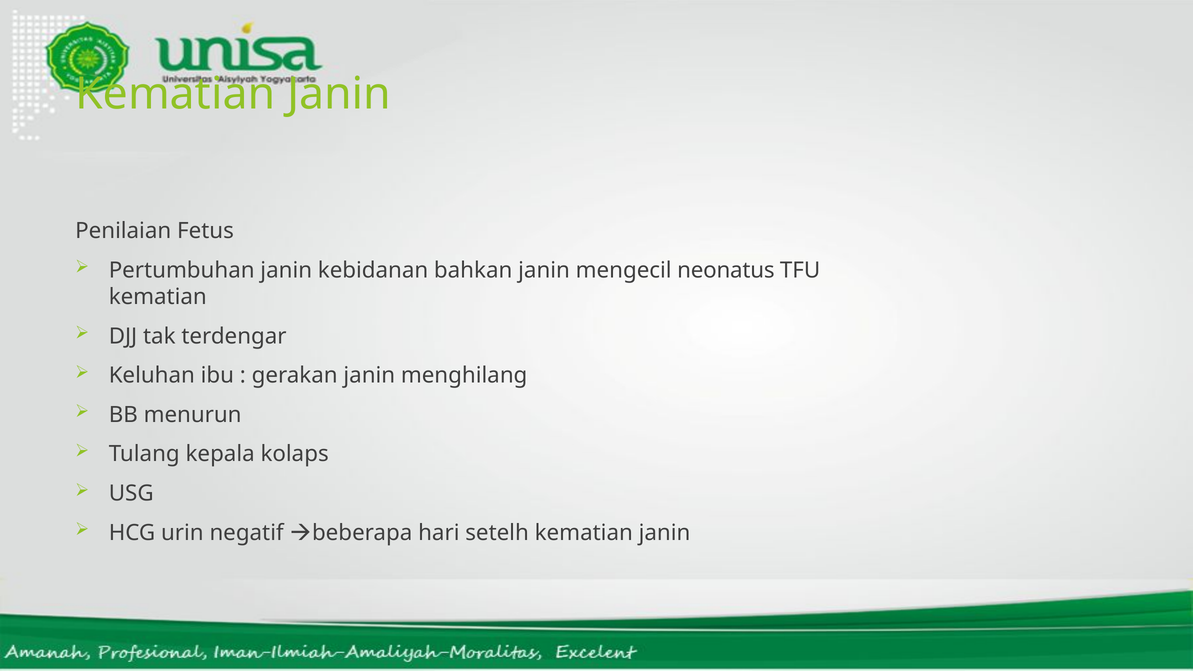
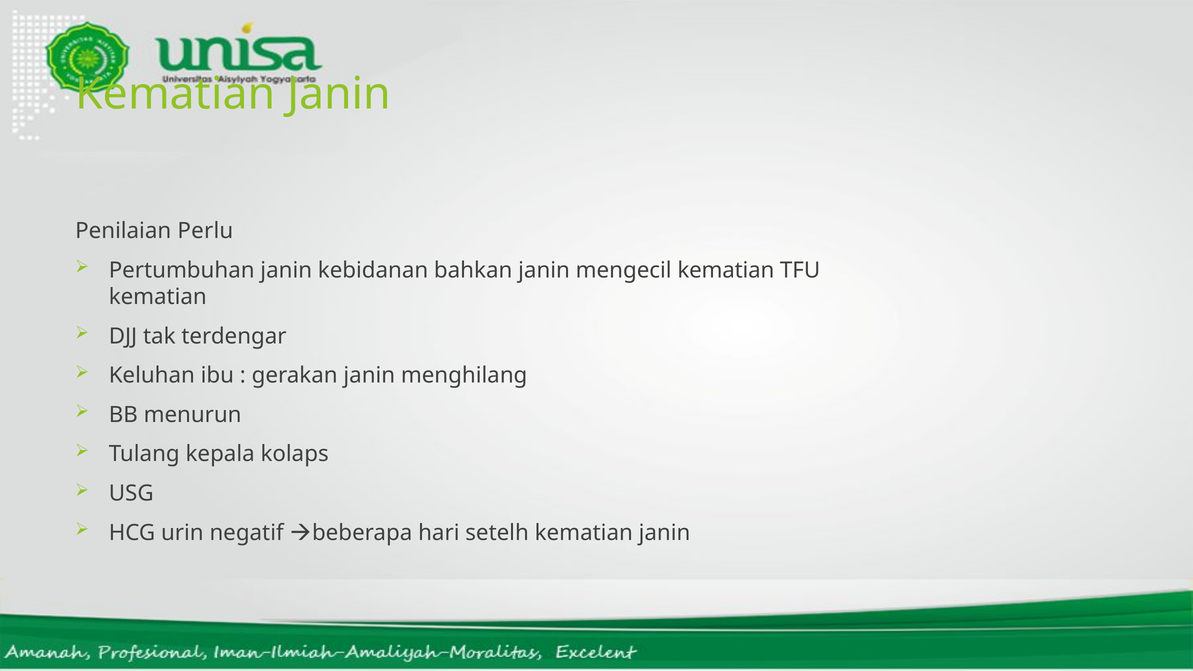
Fetus: Fetus -> Perlu
mengecil neonatus: neonatus -> kematian
